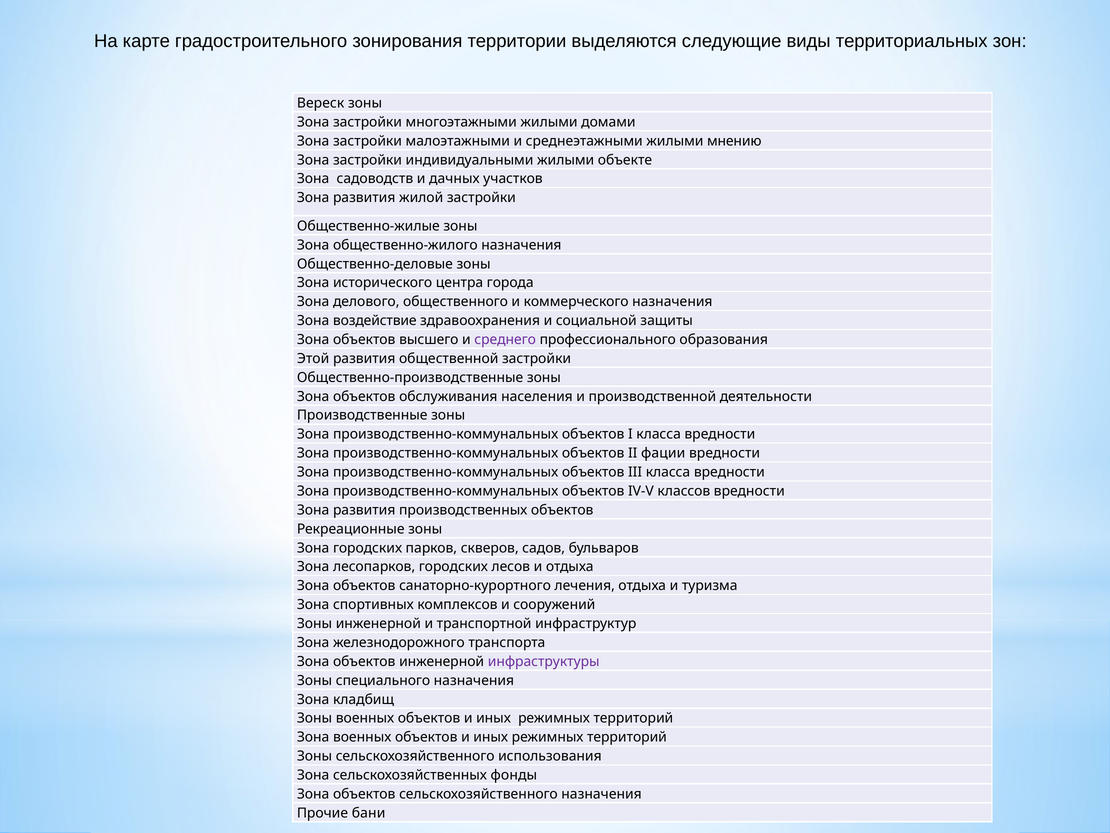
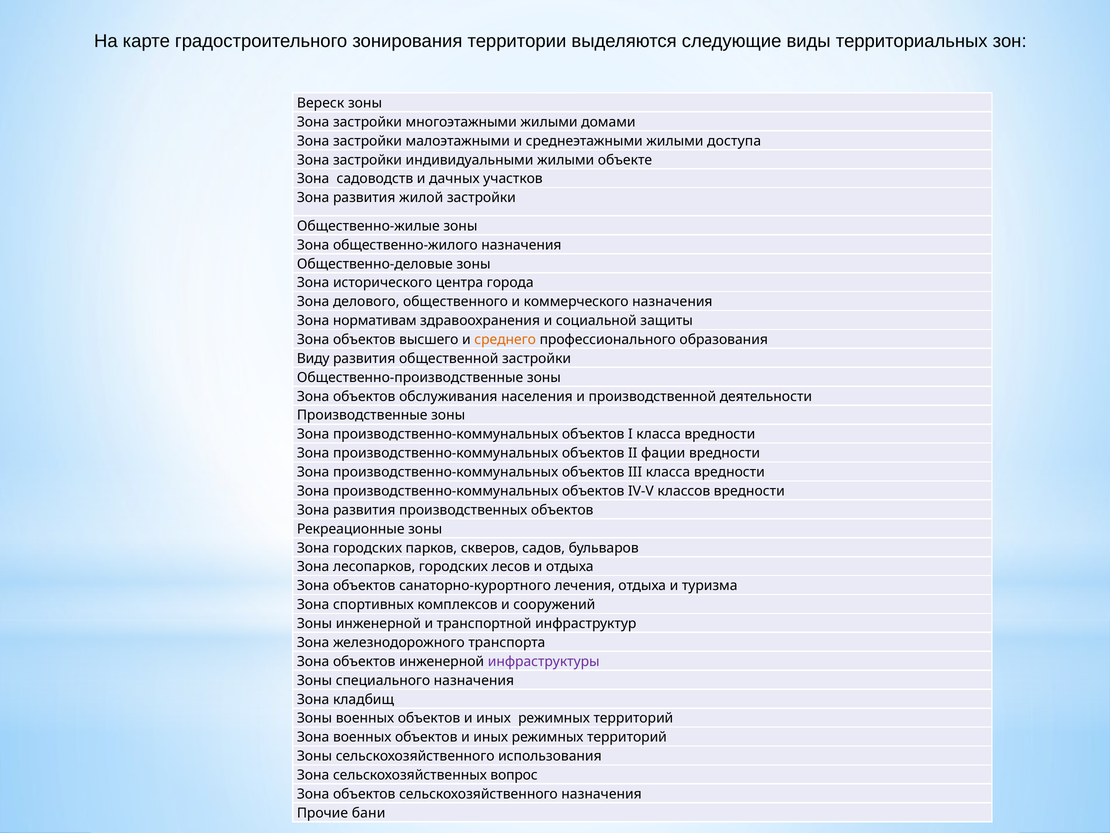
мнению: мнению -> доступа
воздействие: воздействие -> нормативам
среднего colour: purple -> orange
Этой: Этой -> Виду
фонды: фонды -> вопрос
